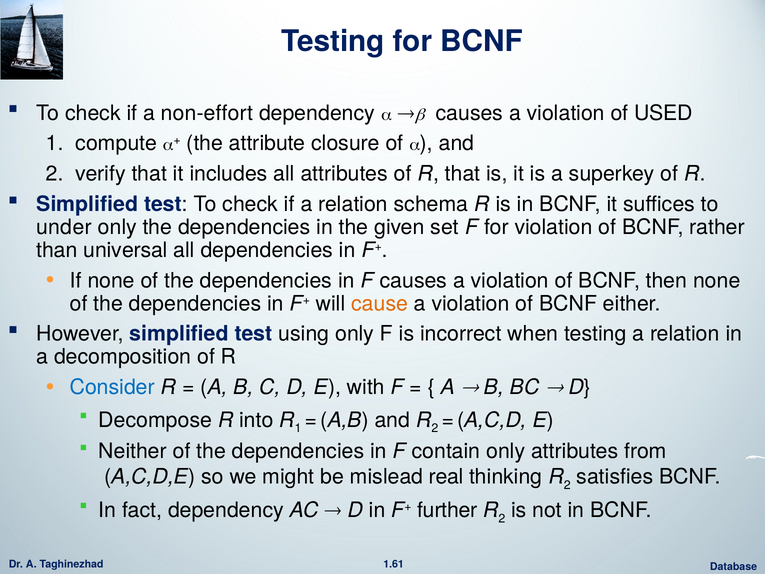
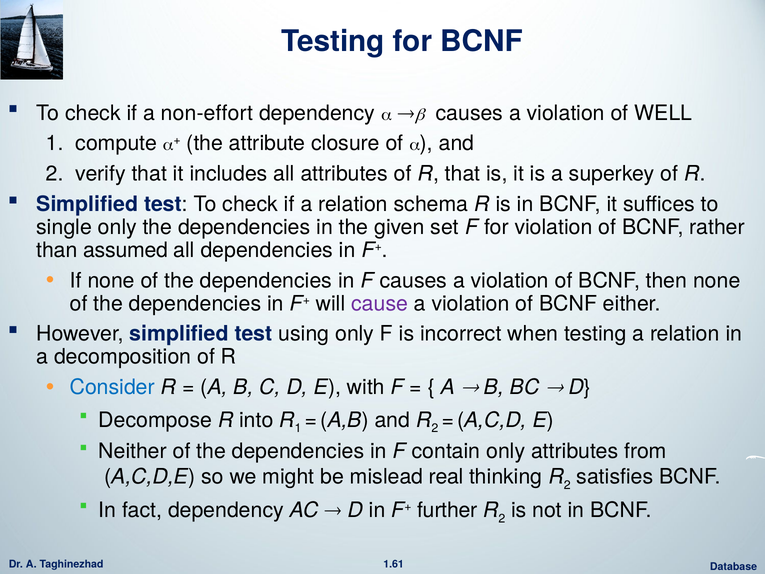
USED: USED -> WELL
under: under -> single
universal: universal -> assumed
cause colour: orange -> purple
